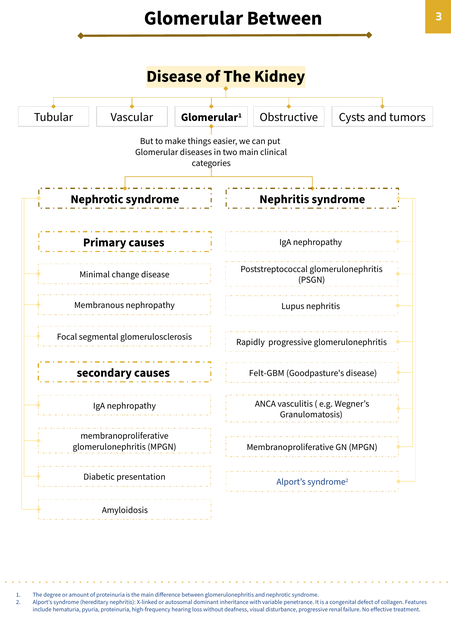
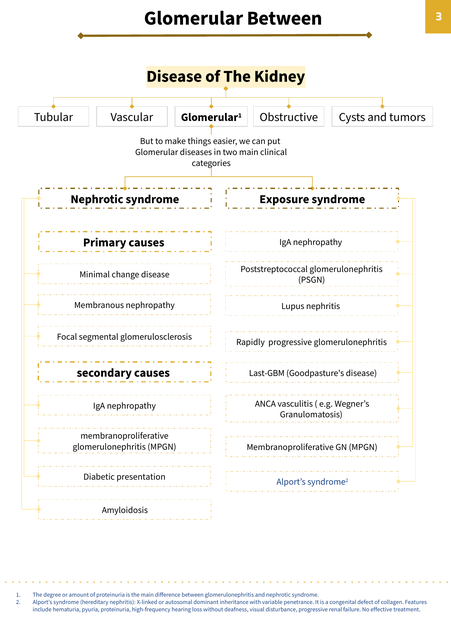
syndrome Nephritis: Nephritis -> Exposure
Felt-GBM: Felt-GBM -> Last-GBM
